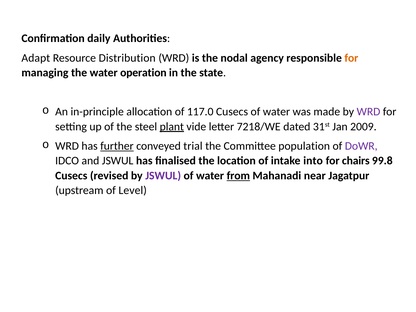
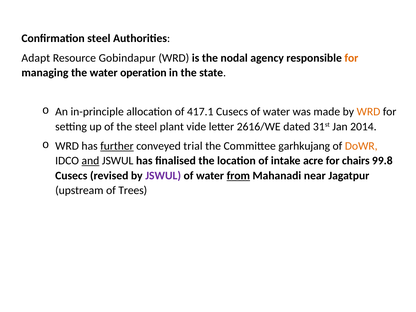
Confirmation daily: daily -> steel
Distribution: Distribution -> Gobindapur
117.0: 117.0 -> 417.1
WRD at (368, 112) colour: purple -> orange
plant underline: present -> none
7218/WE: 7218/WE -> 2616/WE
2009: 2009 -> 2014
population: population -> garhkujang
DoWR colour: purple -> orange
and underline: none -> present
into: into -> acre
Level: Level -> Trees
